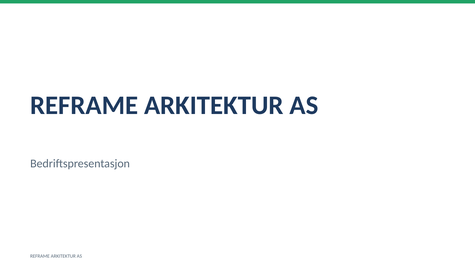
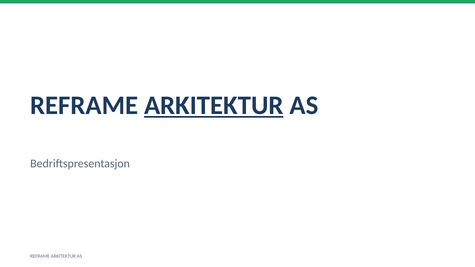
ARKITEKTUR at (214, 105) underline: none -> present
